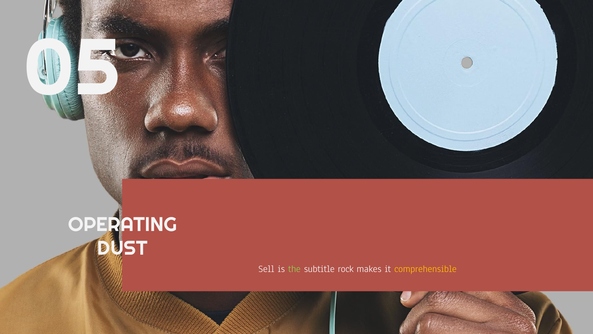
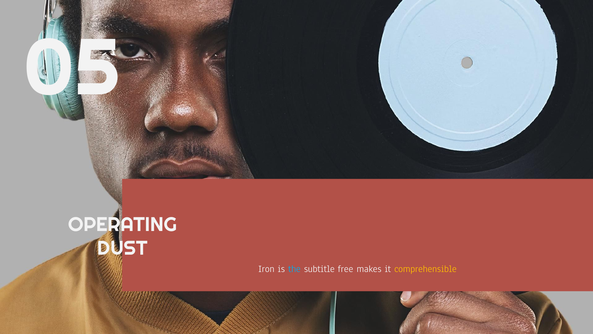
Sell: Sell -> Iron
the colour: light green -> light blue
rock: rock -> free
